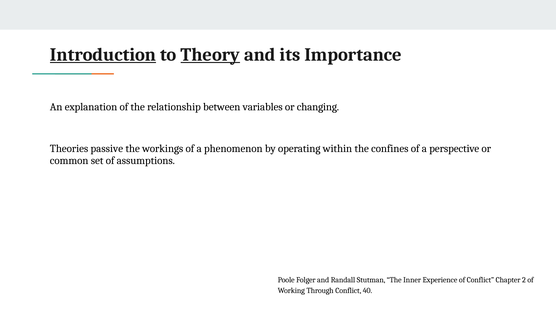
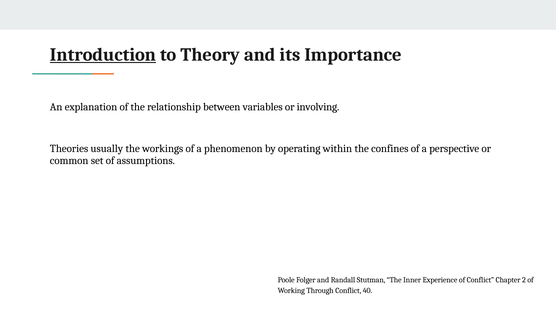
Theory underline: present -> none
changing: changing -> involving
passive: passive -> usually
